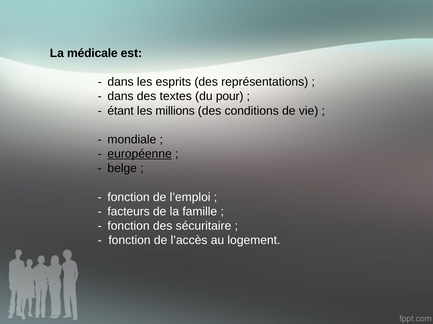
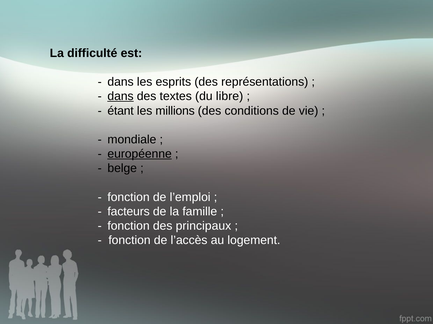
médicale: médicale -> difficulté
dans at (121, 97) underline: none -> present
pour: pour -> libre
sécuritaire: sécuritaire -> principaux
